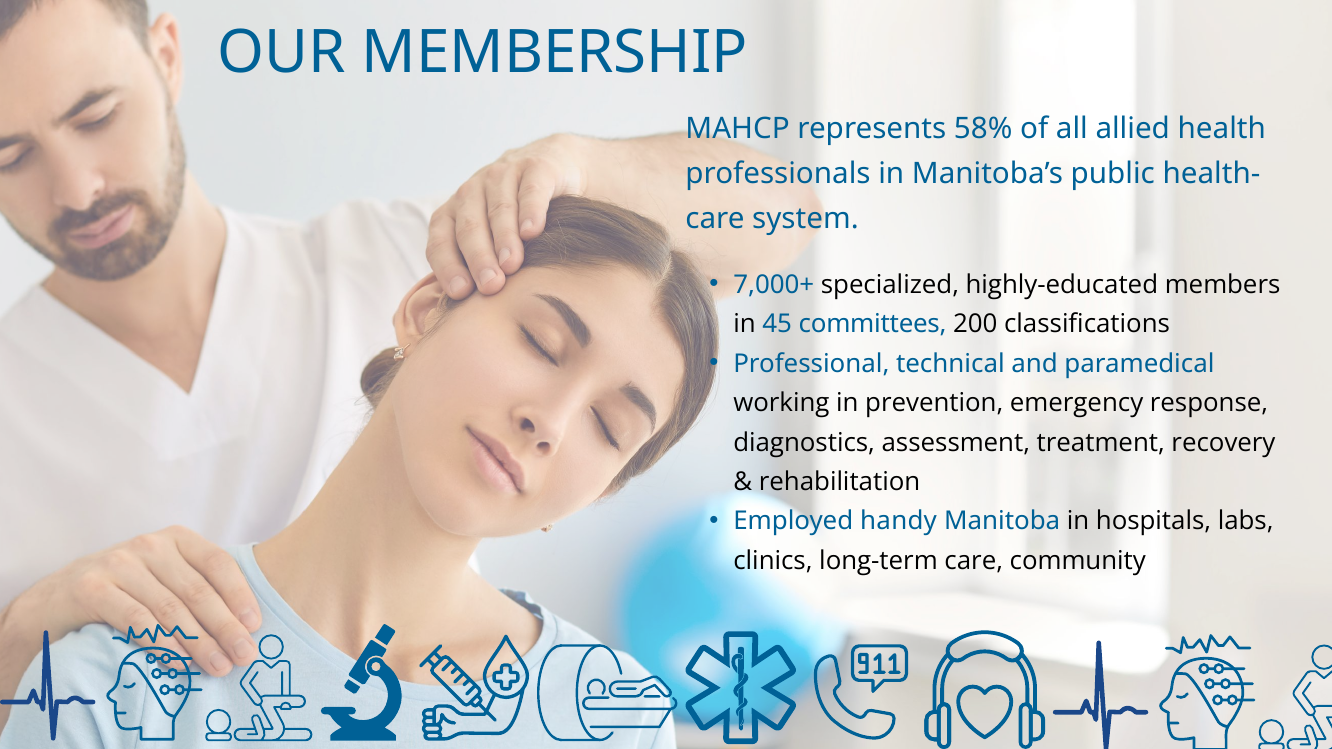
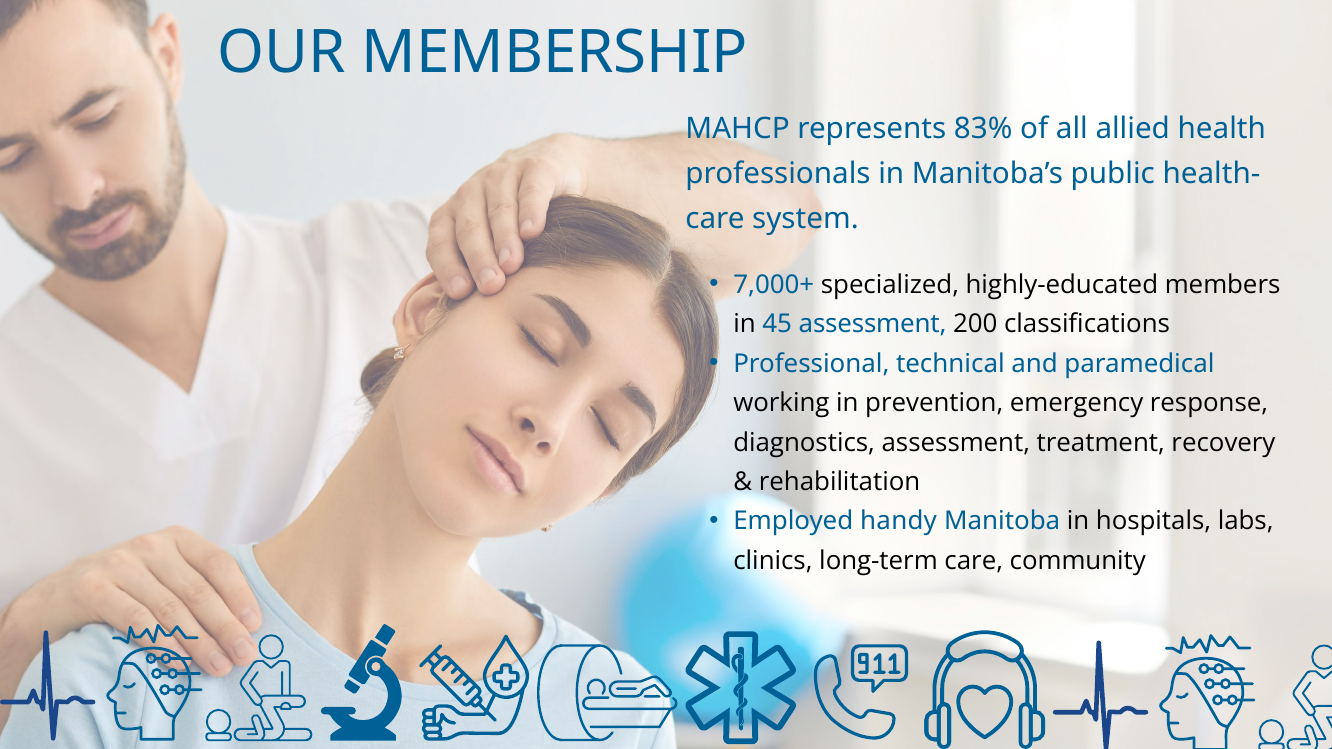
58%: 58% -> 83%
45 committees: committees -> assessment
